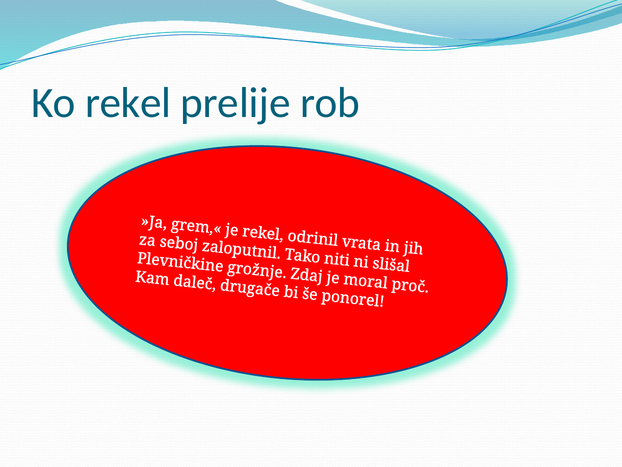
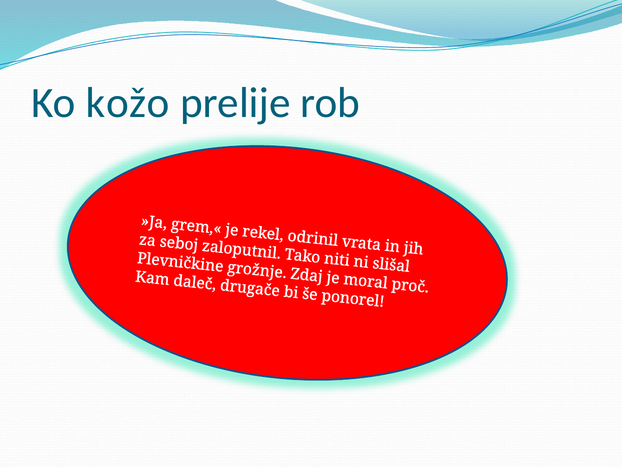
Ko rekel: rekel -> kožo
